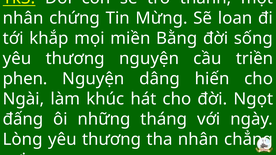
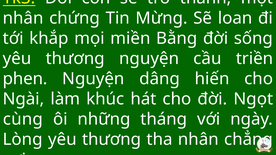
đấng: đấng -> cùng
